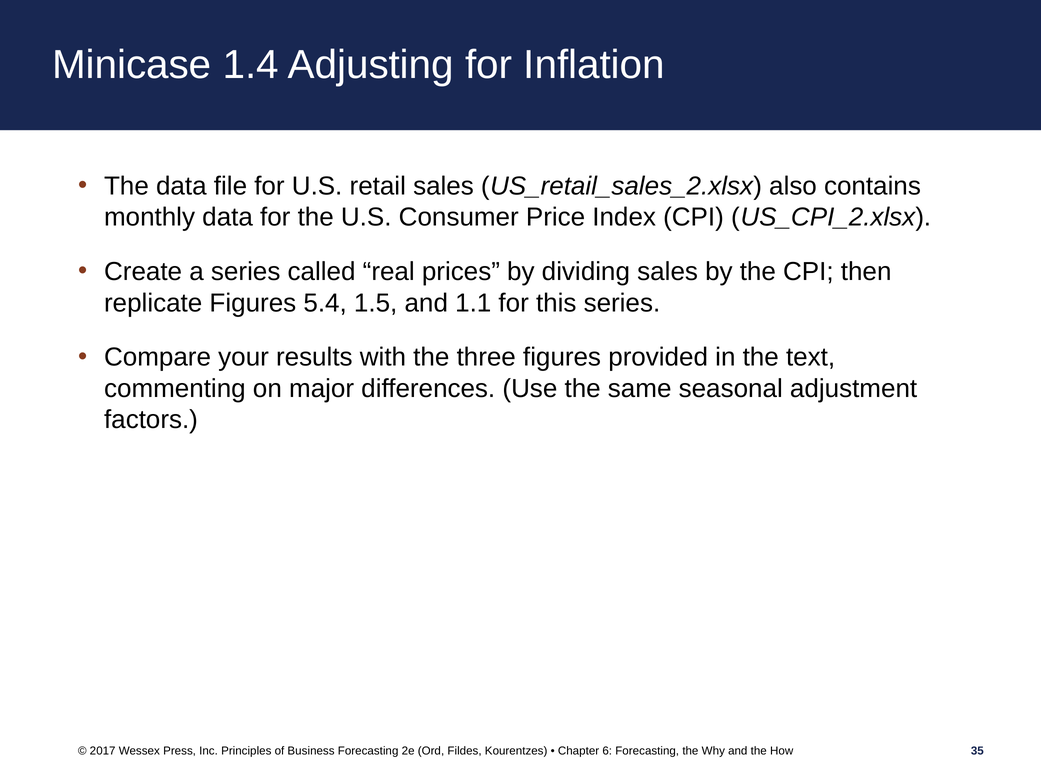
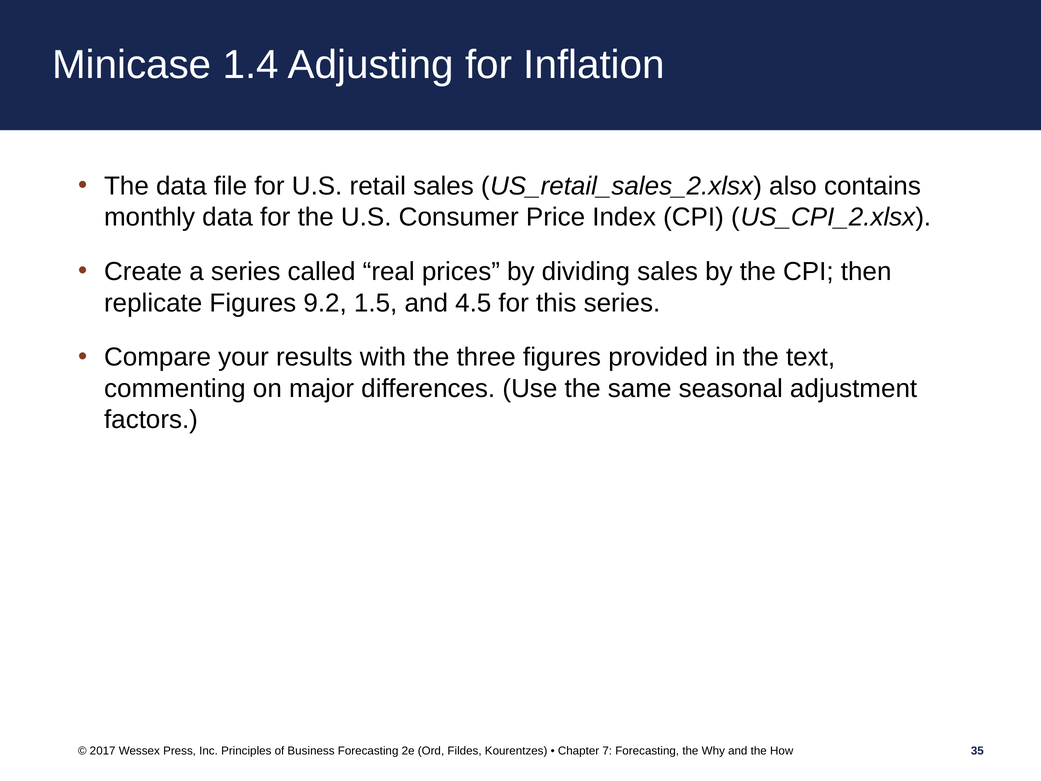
5.4: 5.4 -> 9.2
1.1: 1.1 -> 4.5
6: 6 -> 7
